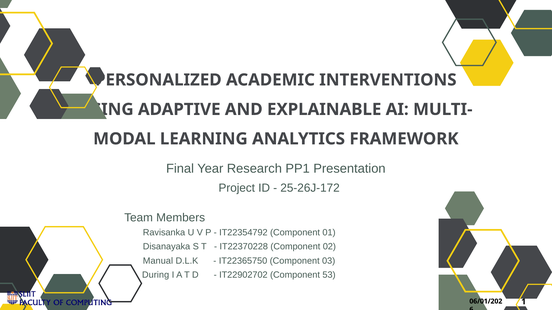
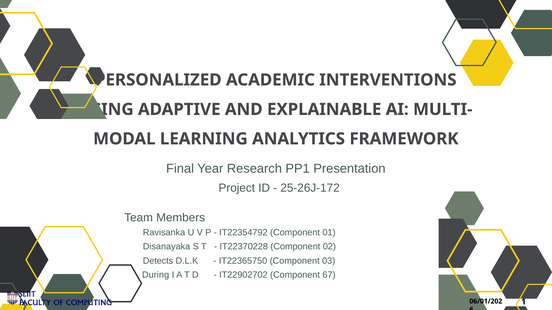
Manual: Manual -> Detects
53: 53 -> 67
